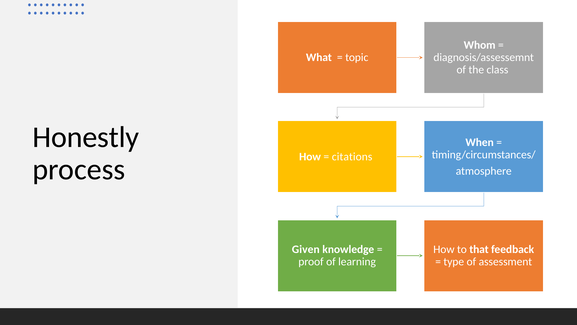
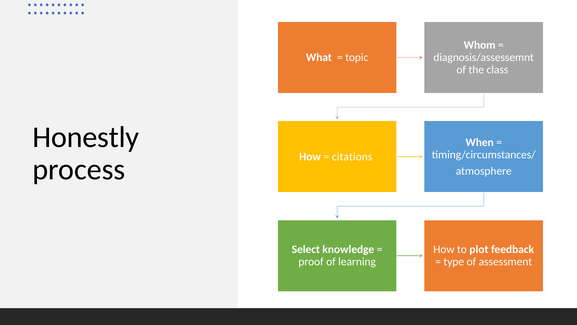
Given: Given -> Select
that: that -> plot
